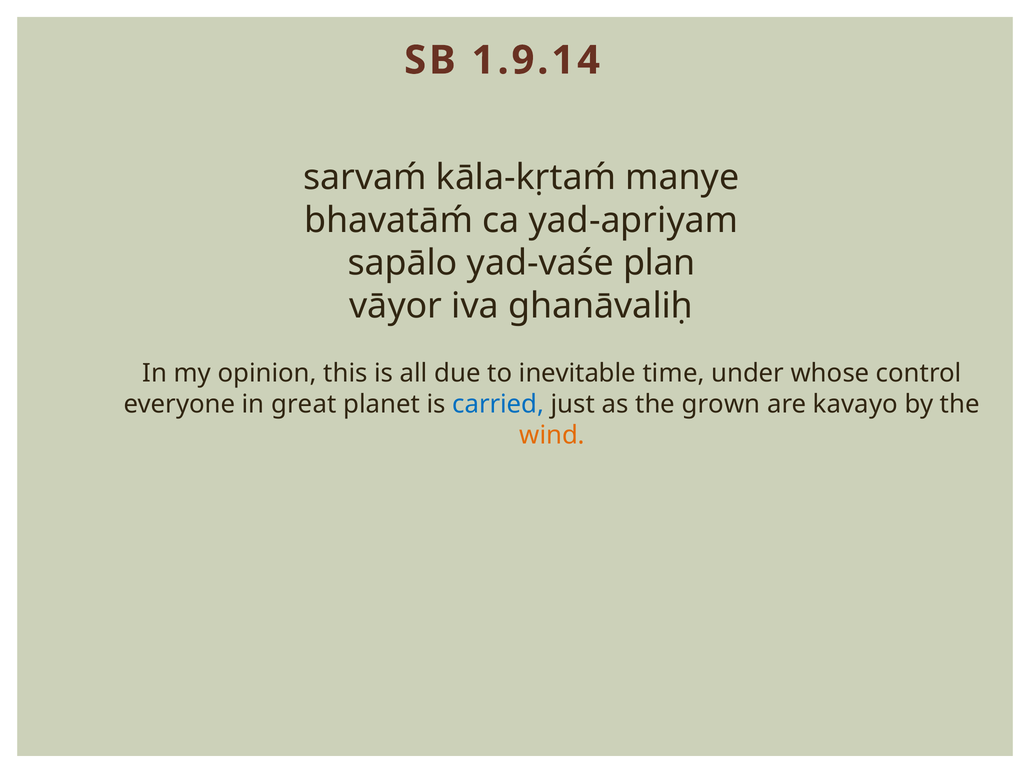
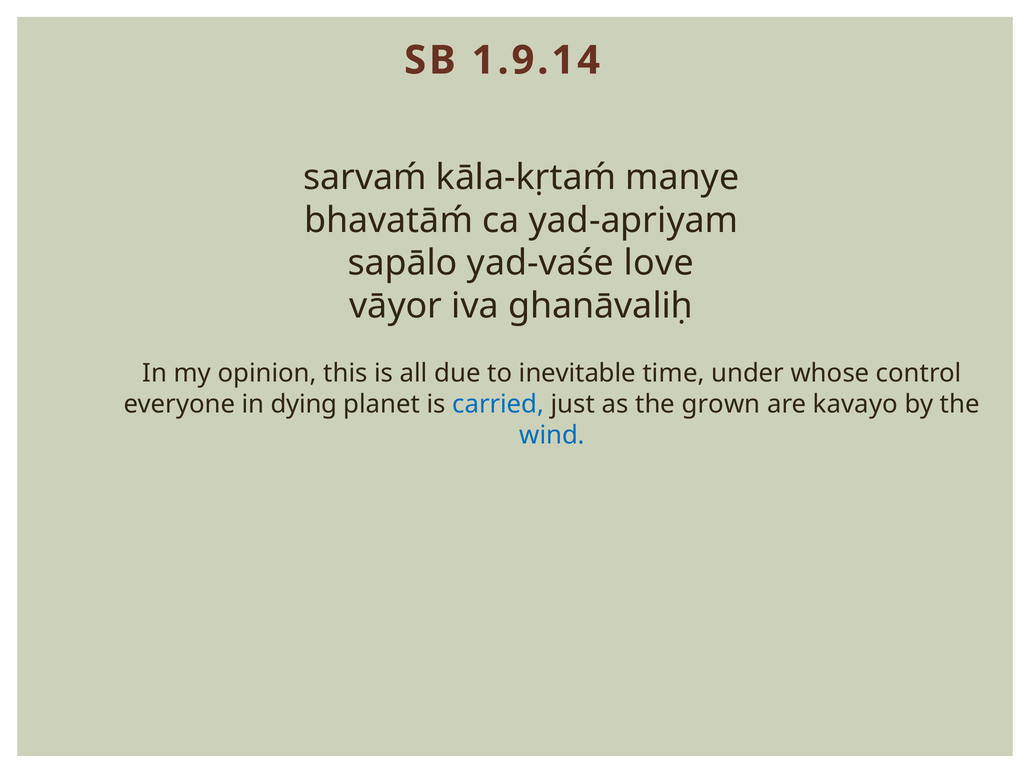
plan: plan -> love
great: great -> dying
wind colour: orange -> blue
